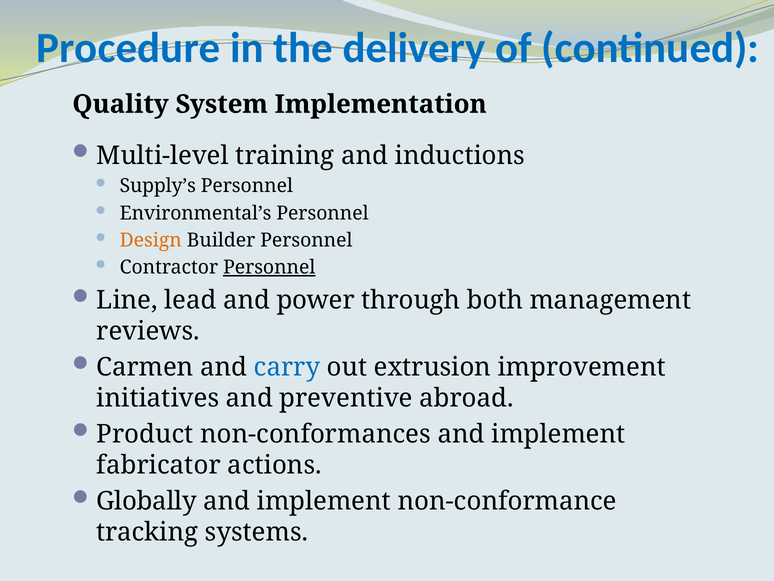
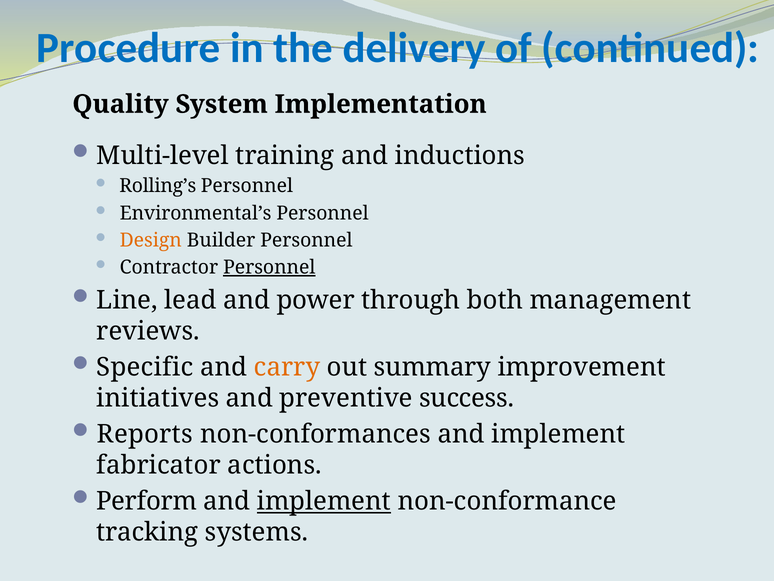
Supply’s: Supply’s -> Rolling’s
Carmen: Carmen -> Specific
carry colour: blue -> orange
extrusion: extrusion -> summary
abroad: abroad -> success
Product: Product -> Reports
Globally: Globally -> Perform
implement at (324, 501) underline: none -> present
